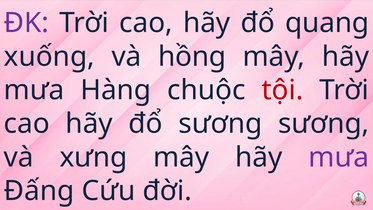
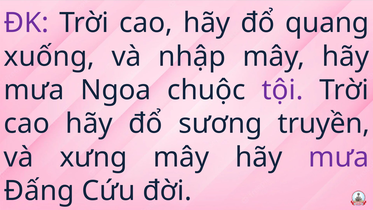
hồng: hồng -> nhập
Hàng: Hàng -> Ngoa
tội colour: red -> purple
sương sương: sương -> truyền
